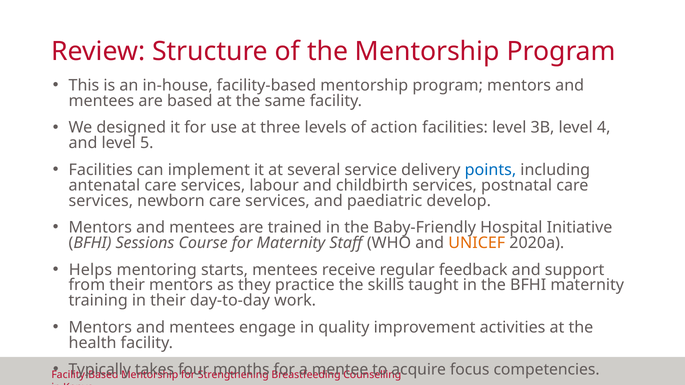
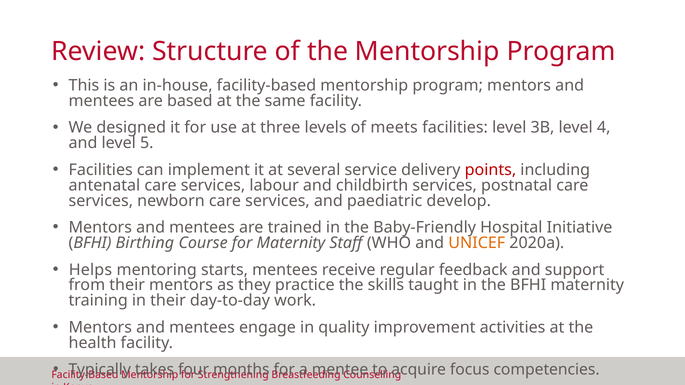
action: action -> meets
points colour: blue -> red
Sessions: Sessions -> Birthing
